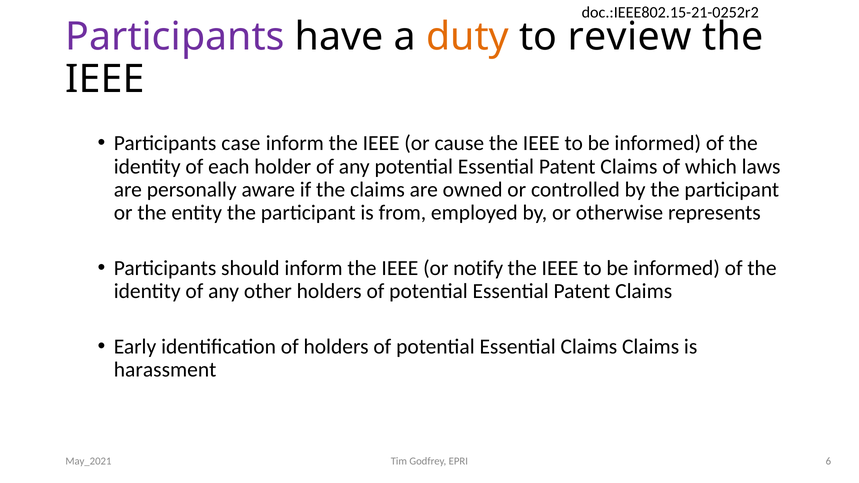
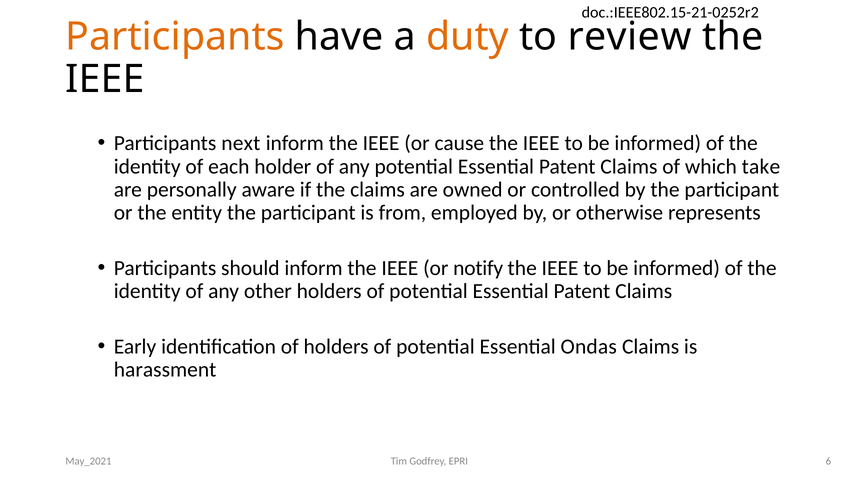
Participants at (175, 37) colour: purple -> orange
case: case -> next
laws: laws -> take
Essential Claims: Claims -> Ondas
